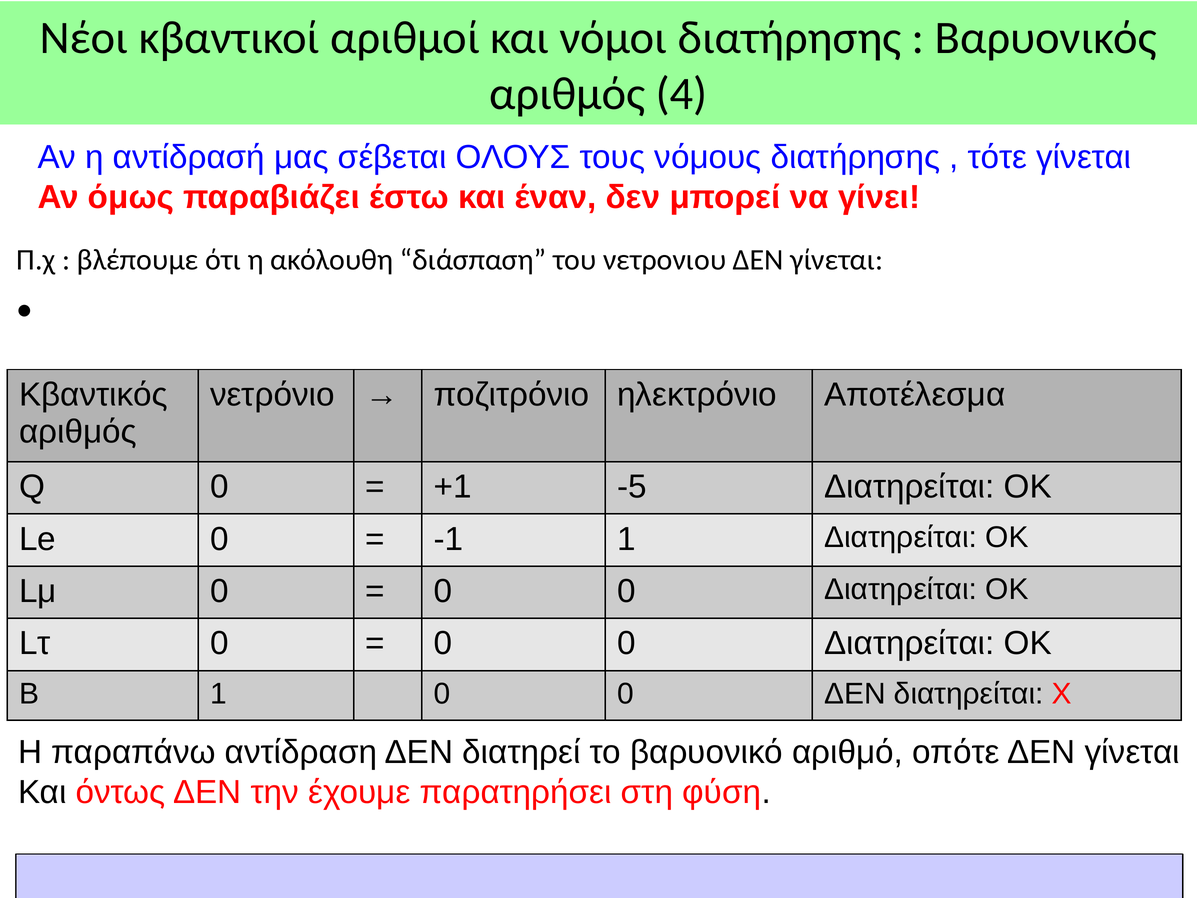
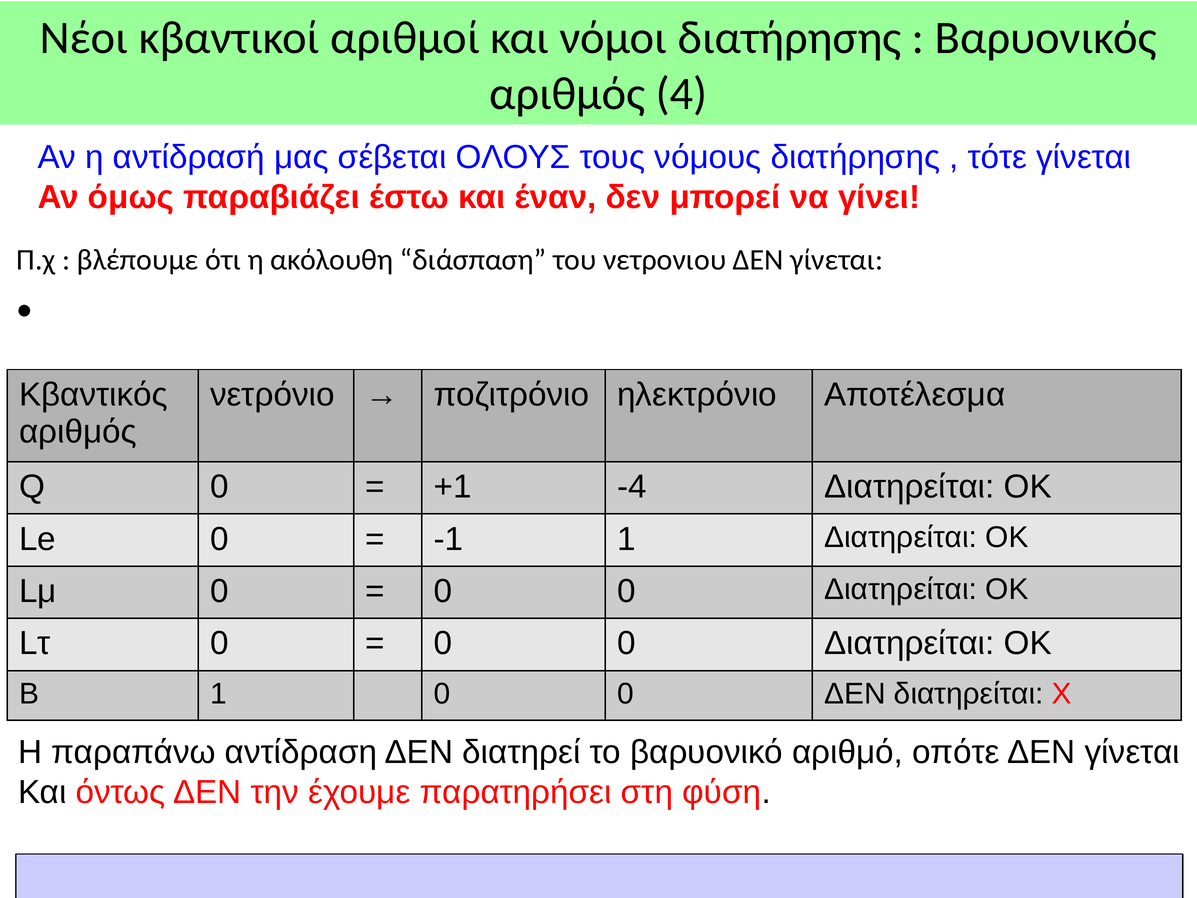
-5: -5 -> -4
